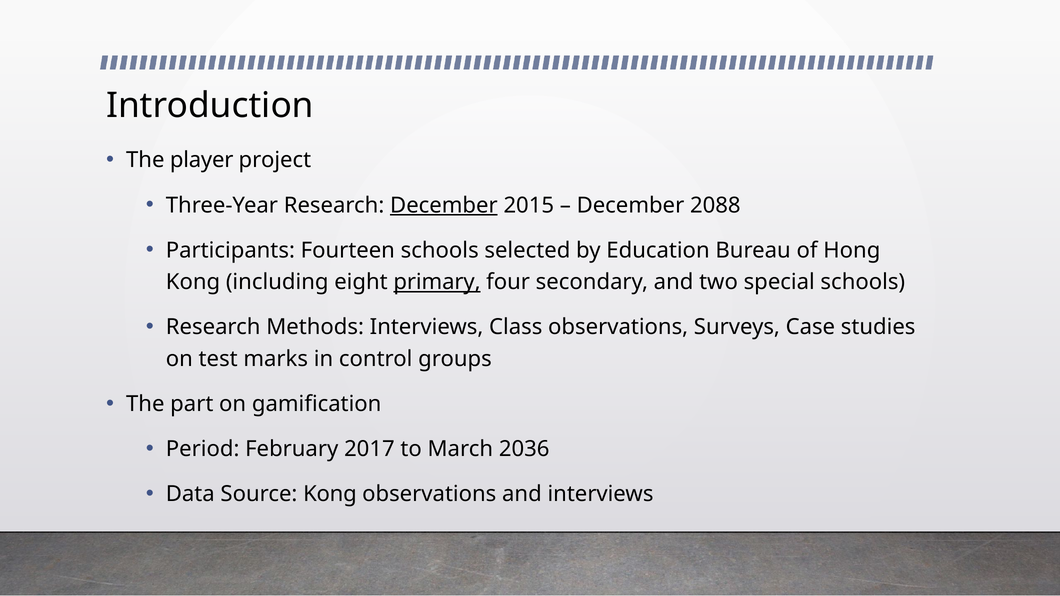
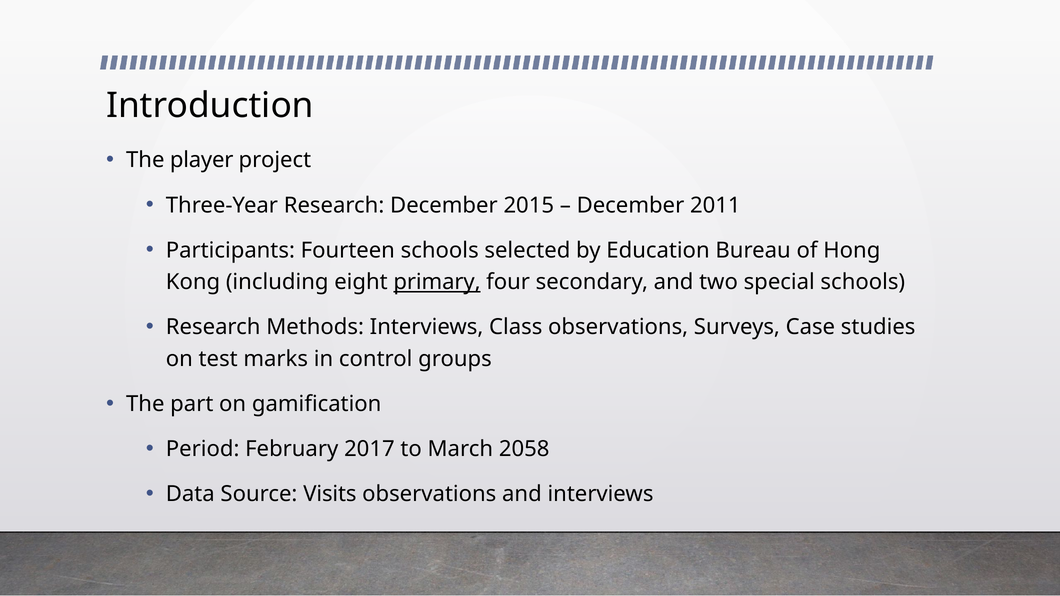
December at (444, 205) underline: present -> none
2088: 2088 -> 2011
2036: 2036 -> 2058
Source Kong: Kong -> Visits
